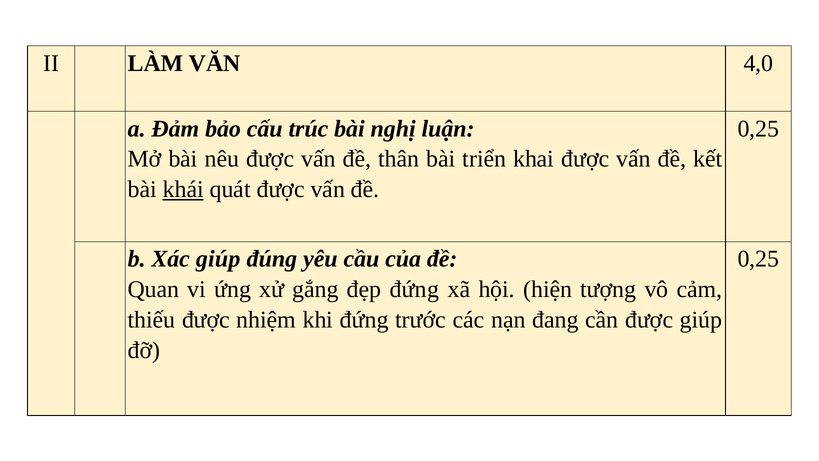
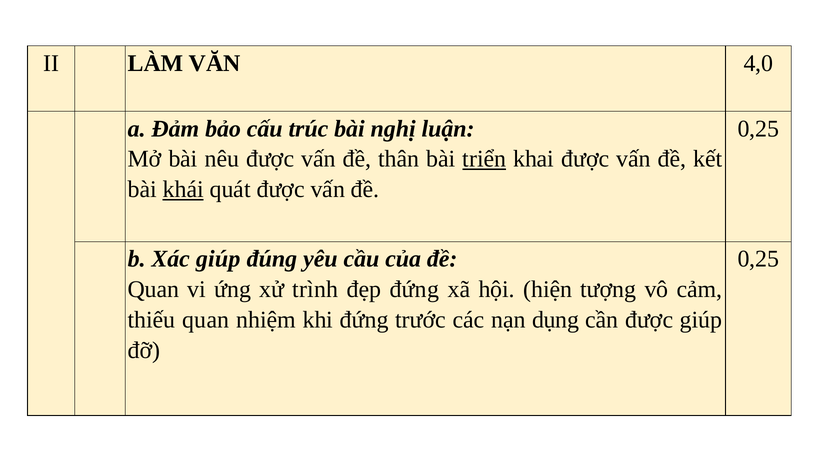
triển underline: none -> present
gắng: gắng -> trình
thiếu được: được -> quan
đang: đang -> dụng
